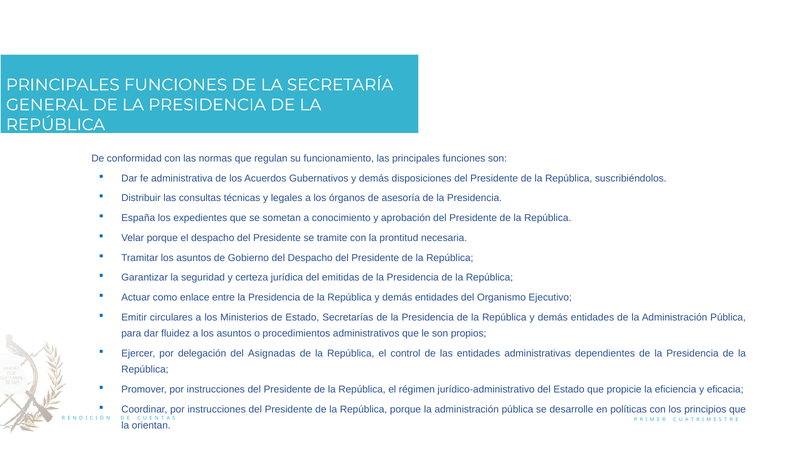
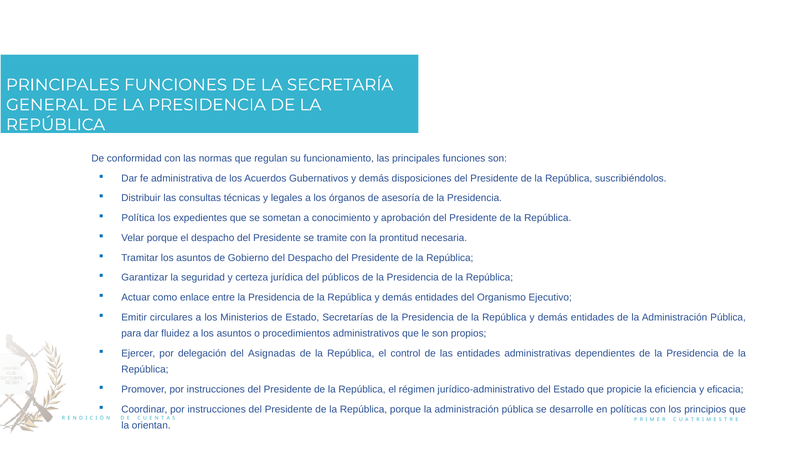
España: España -> Política
emitidas: emitidas -> públicos
